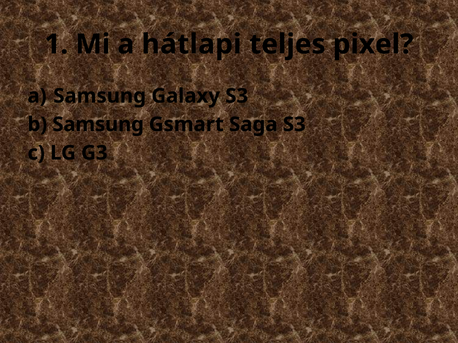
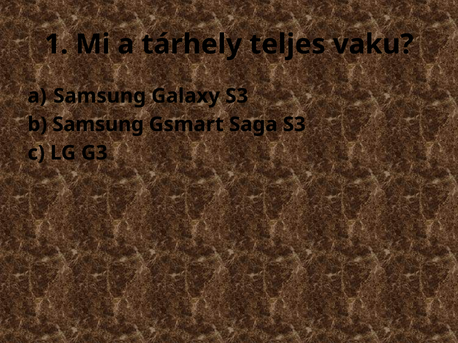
hátlapi: hátlapi -> tárhely
pixel: pixel -> vaku
